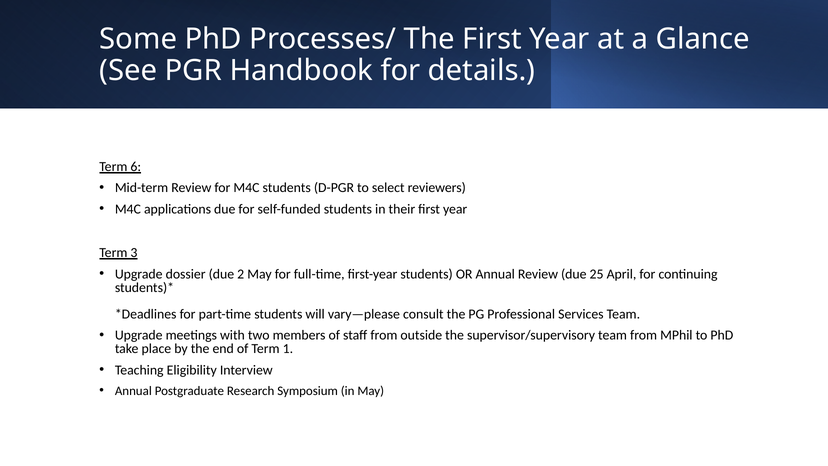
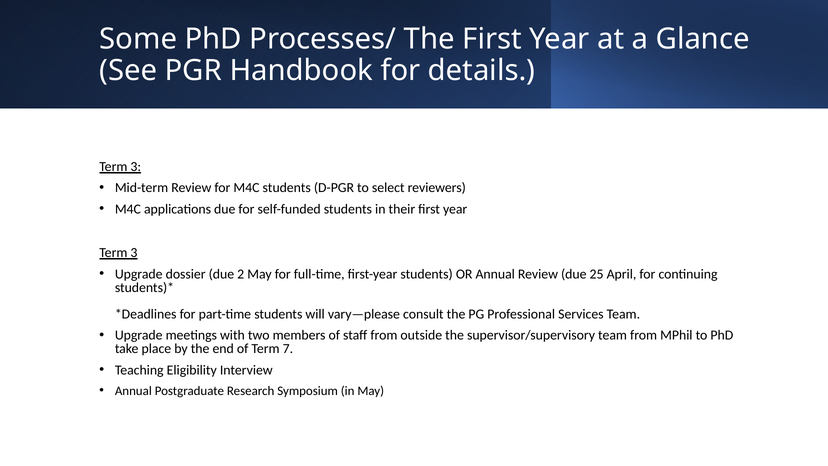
6 at (136, 167): 6 -> 3
1: 1 -> 7
